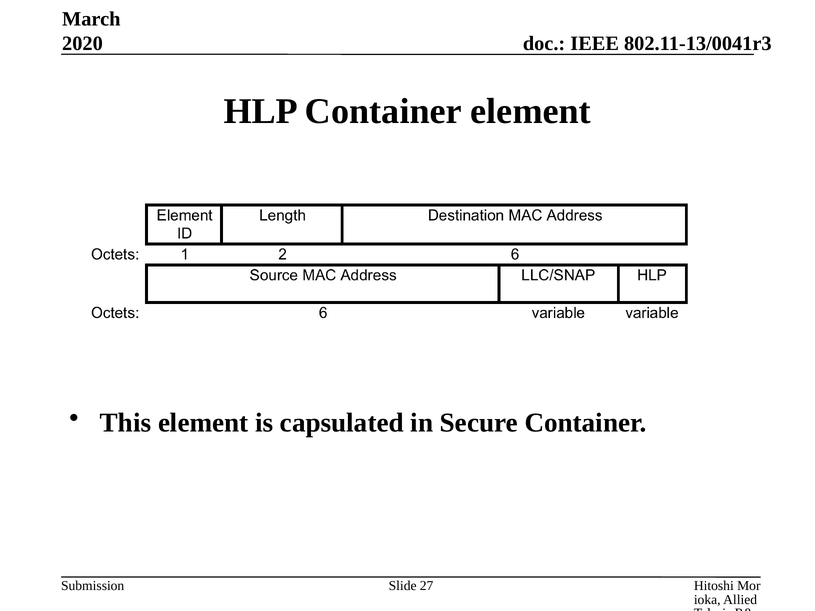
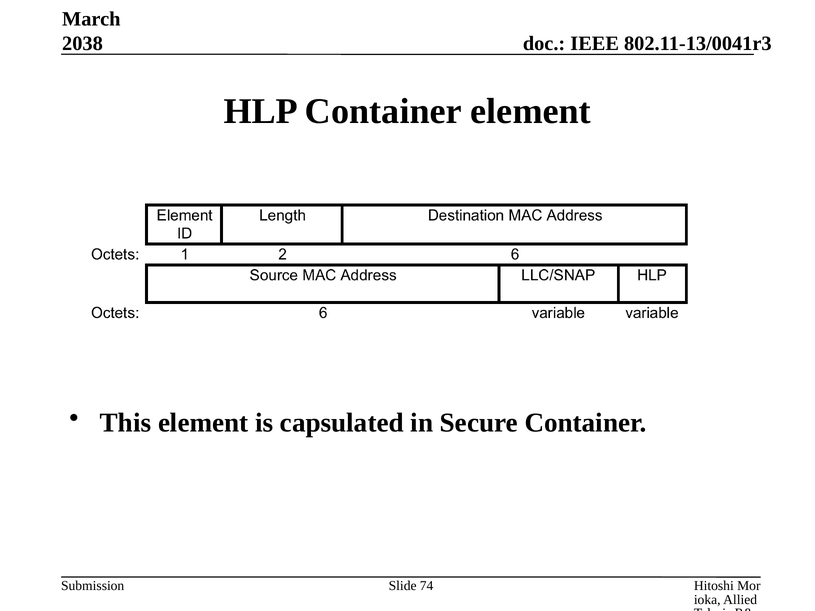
2020: 2020 -> 2038
27: 27 -> 74
